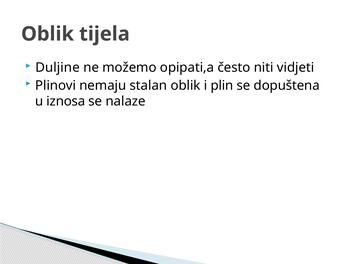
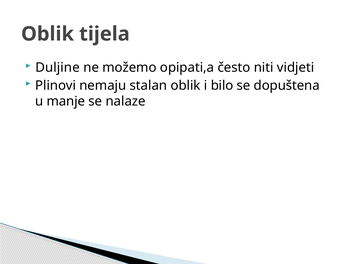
plin: plin -> bilo
iznosa: iznosa -> manje
